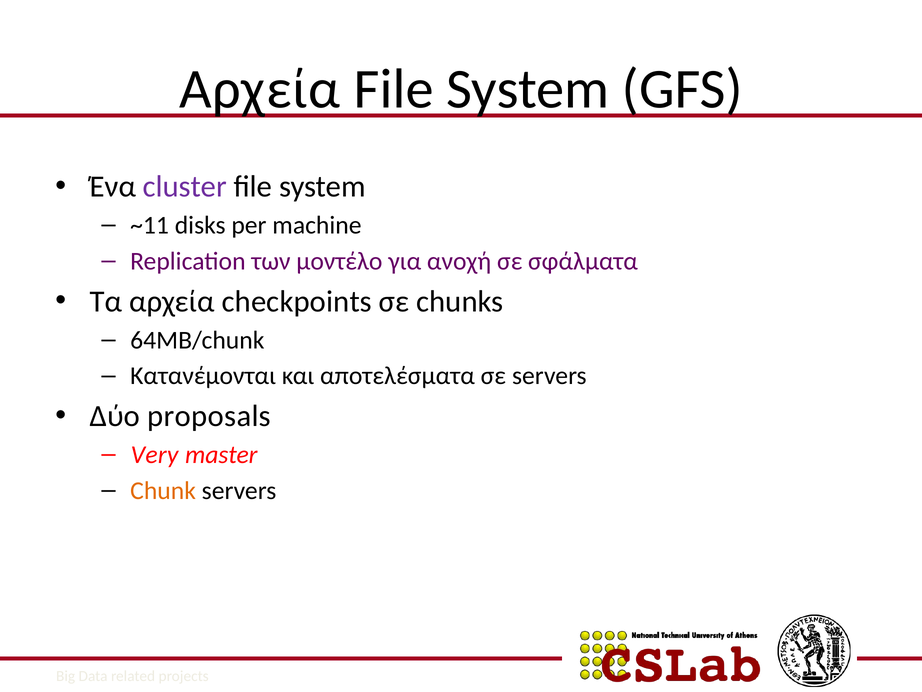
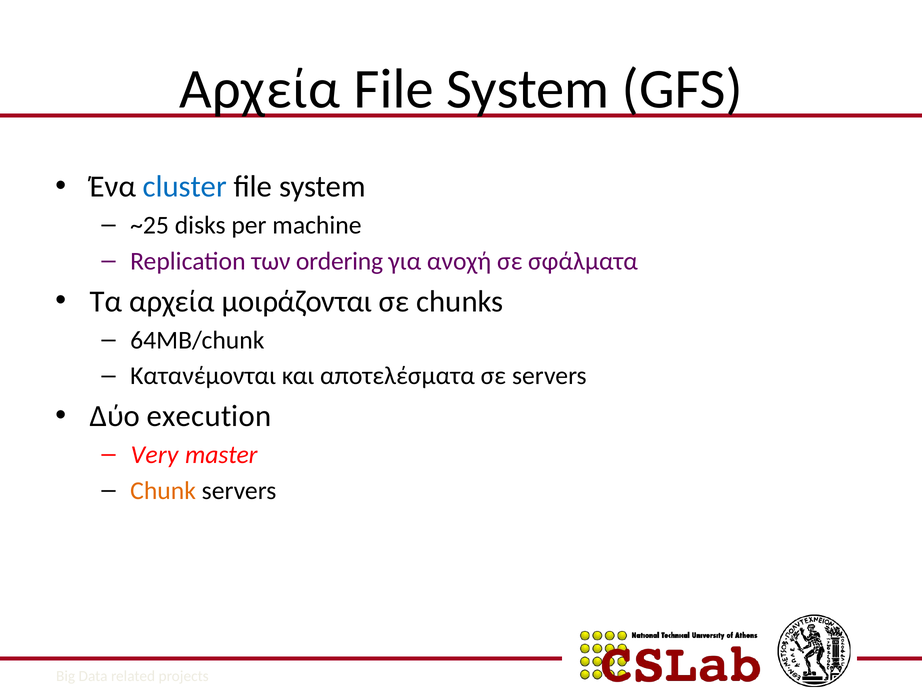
cluster colour: purple -> blue
~11: ~11 -> ~25
μοντέλο: μοντέλο -> ordering
checkpoints: checkpoints -> μοιράζονται
proposals: proposals -> execution
